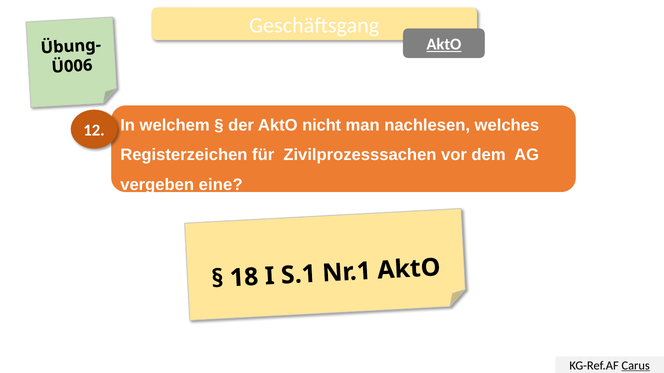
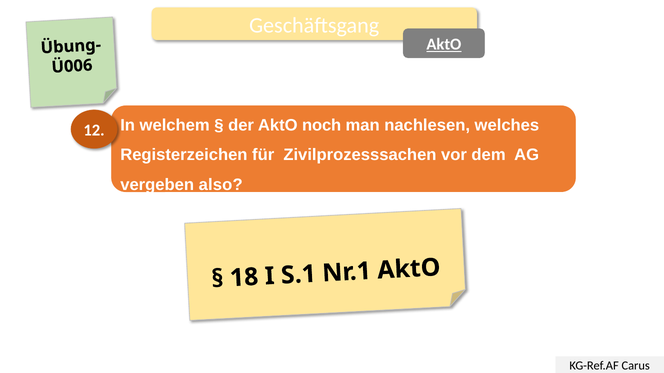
nicht: nicht -> noch
eine: eine -> also
Carus underline: present -> none
